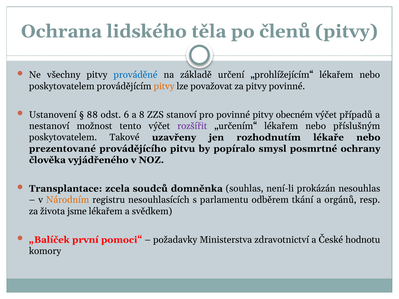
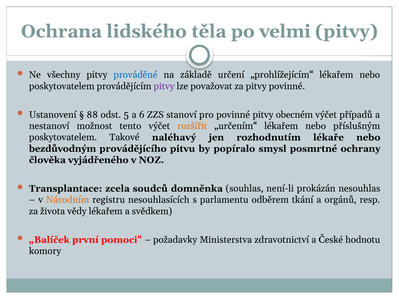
členů: členů -> velmi
pitvy at (164, 86) colour: orange -> purple
6: 6 -> 5
8: 8 -> 6
rozšířit colour: purple -> orange
uzavřeny: uzavřeny -> naléhavý
prezentované: prezentované -> bezdůvodným
jsme: jsme -> vědy
